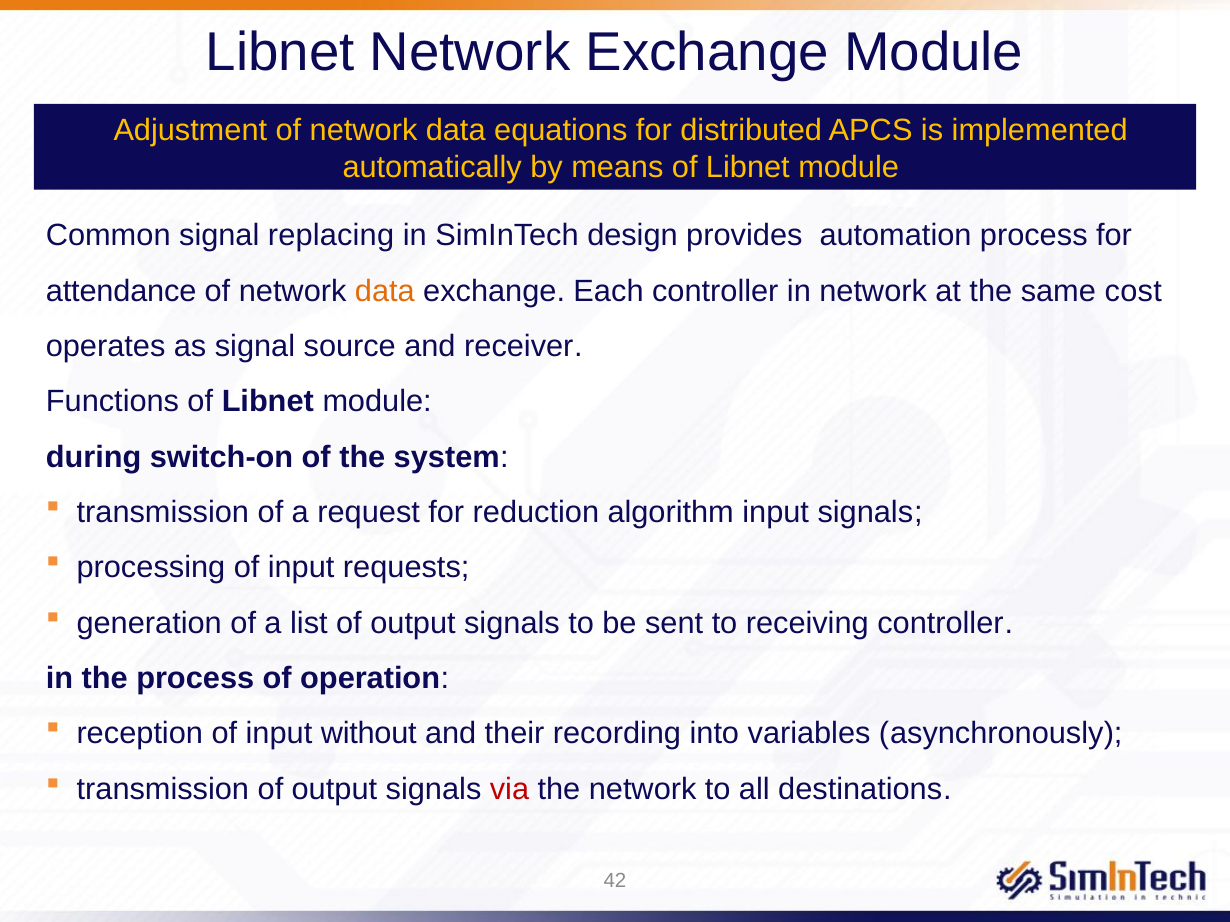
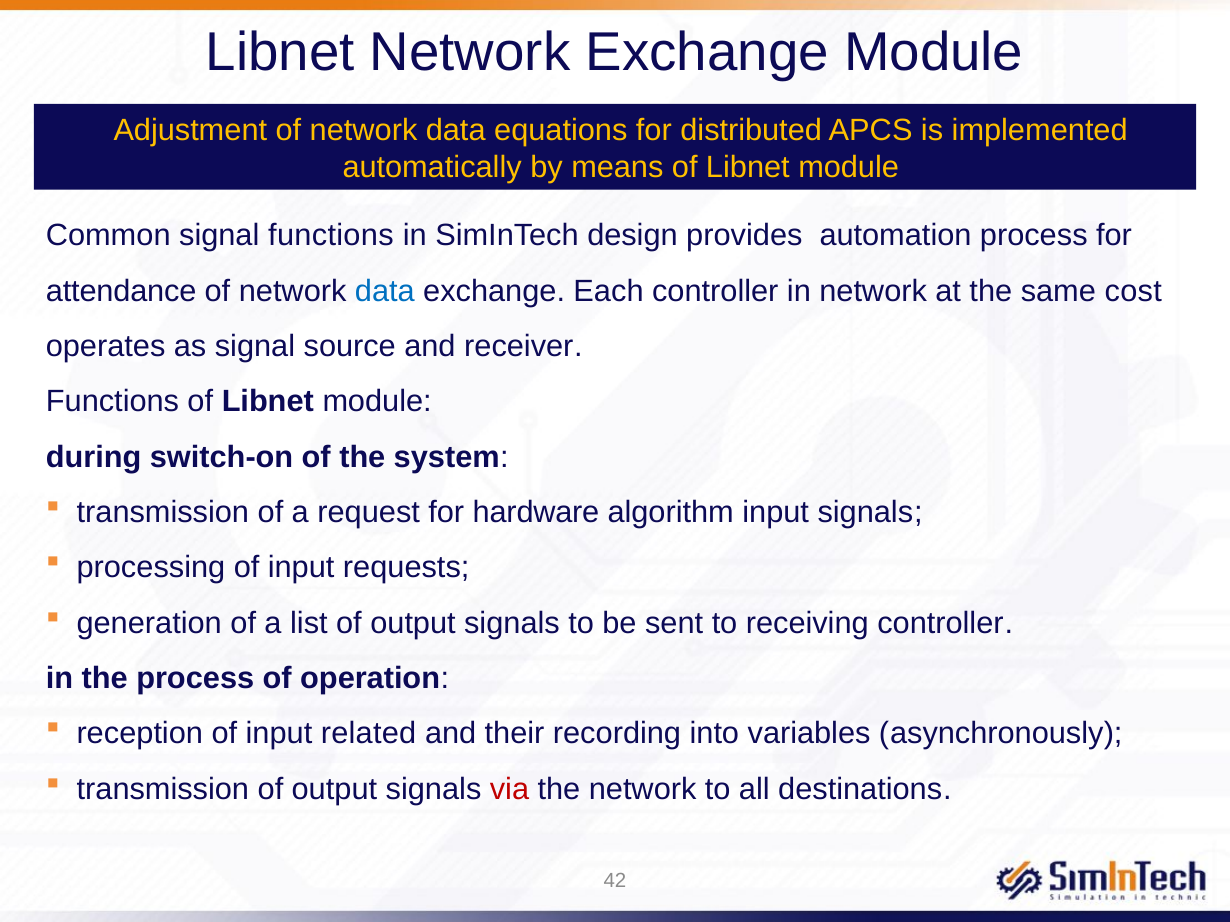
signal replacing: replacing -> functions
data at (385, 291) colour: orange -> blue
reduction: reduction -> hardware
without: without -> related
